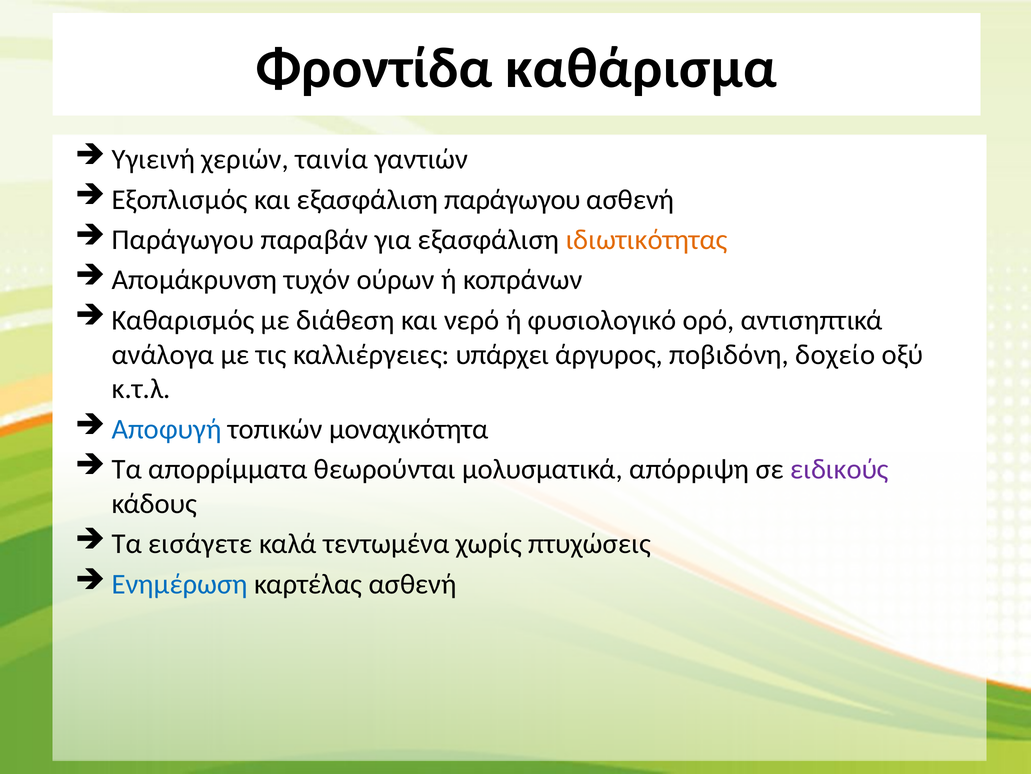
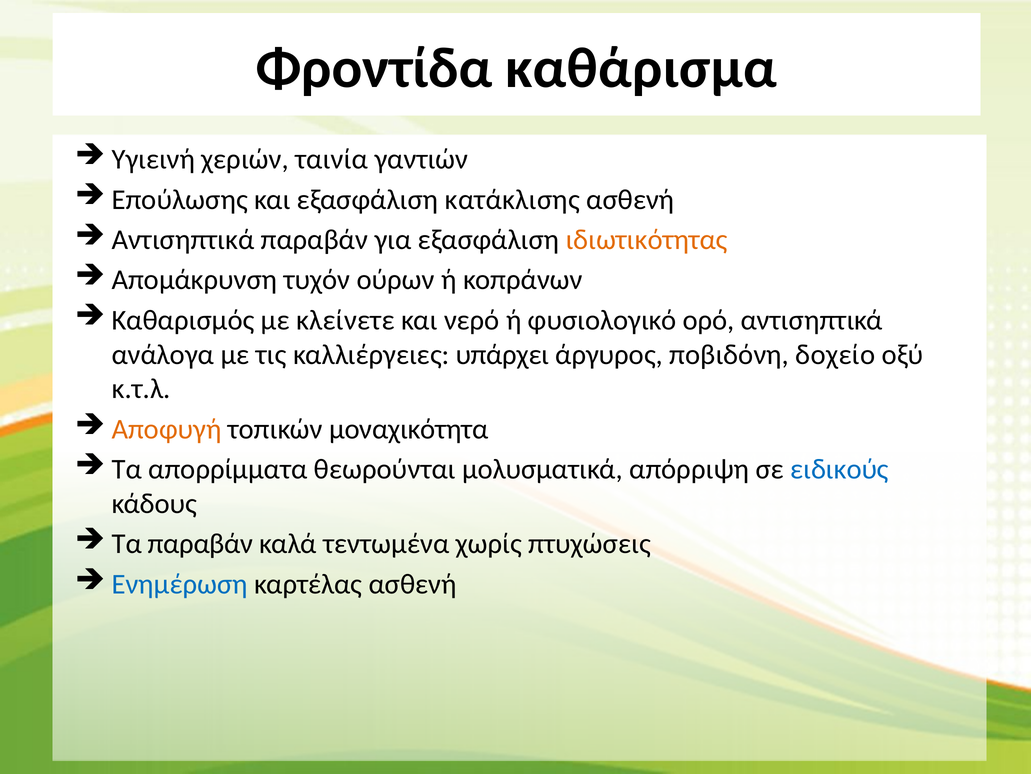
Εξοπλισμός: Εξοπλισμός -> Επούλωσης
εξασφάλιση παράγωγου: παράγωγου -> κατάκλισης
Παράγωγου at (183, 239): Παράγωγου -> Αντισηπτικά
διάθεση: διάθεση -> κλείνετε
Αποφυγή colour: blue -> orange
ειδικούς colour: purple -> blue
Τα εισάγετε: εισάγετε -> παραβάν
